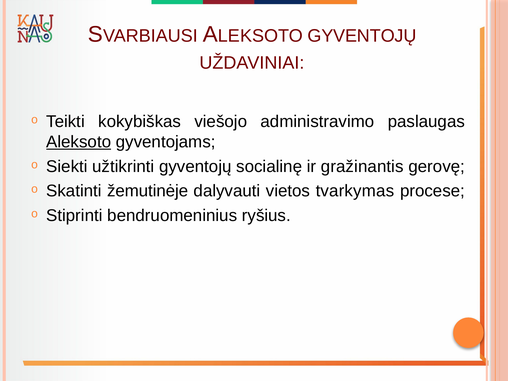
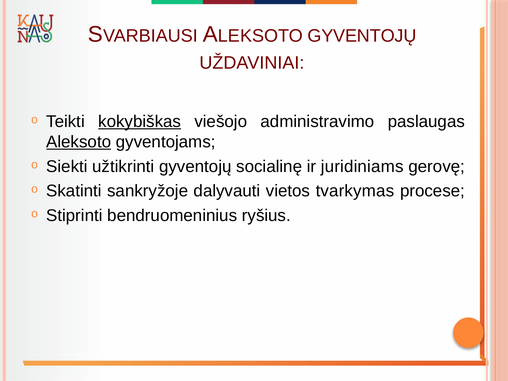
kokybiškas underline: none -> present
gražinantis: gražinantis -> juridiniams
žemutinėje: žemutinėje -> sankryžoje
